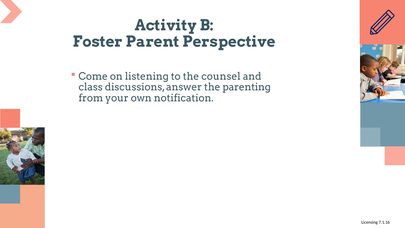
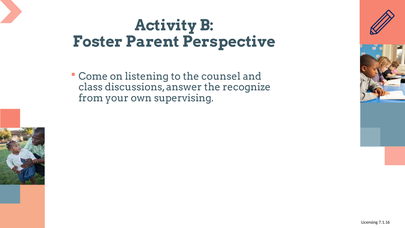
parenting: parenting -> recognize
notification: notification -> supervising
